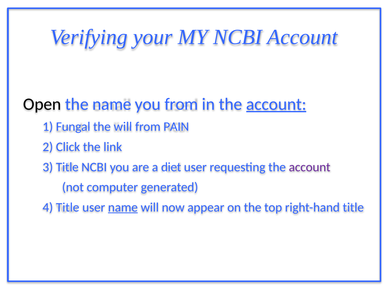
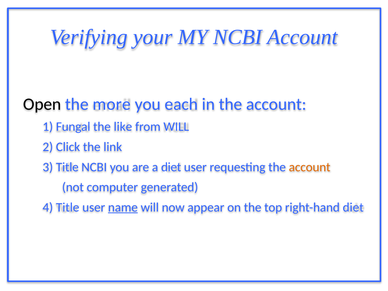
the name: name -> more
you from: from -> each
account at (276, 104) underline: present -> none
the will: will -> like
from PAIN: PAIN -> WILL
account at (310, 167) colour: purple -> orange
right-hand title: title -> diet
